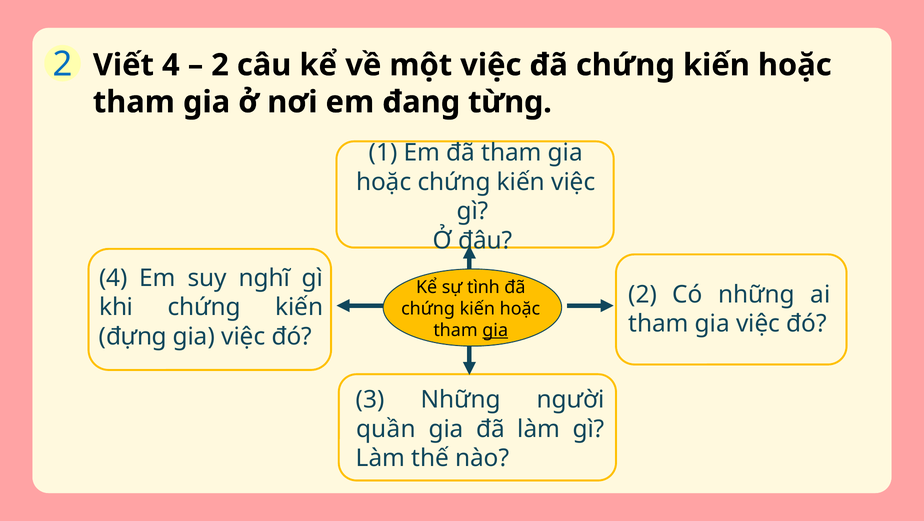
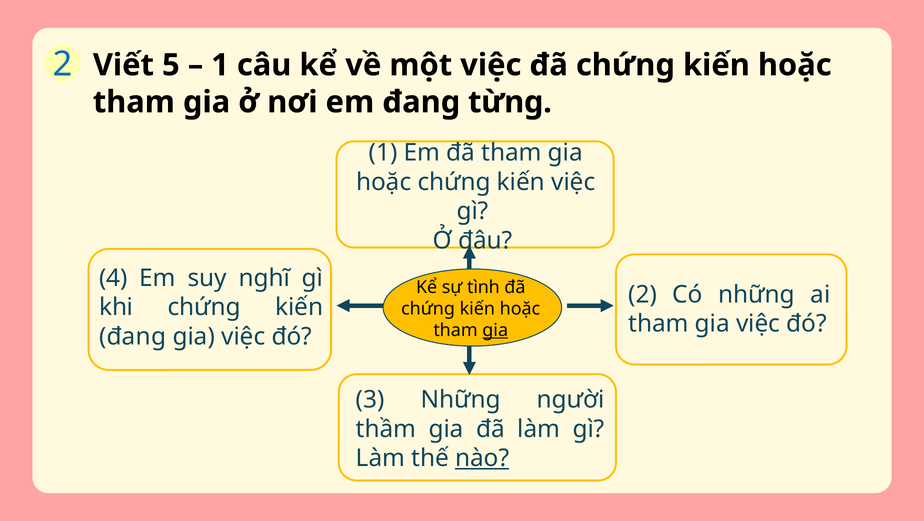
Viết 4: 4 -> 5
2 at (220, 65): 2 -> 1
đựng at (133, 336): đựng -> đang
quần: quần -> thầm
nào underline: none -> present
